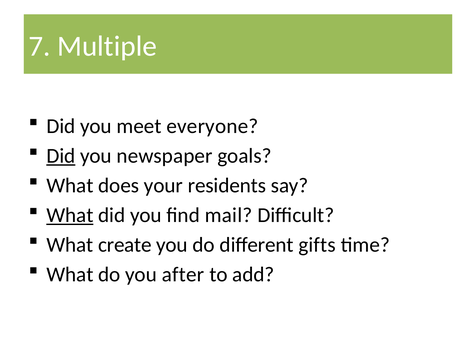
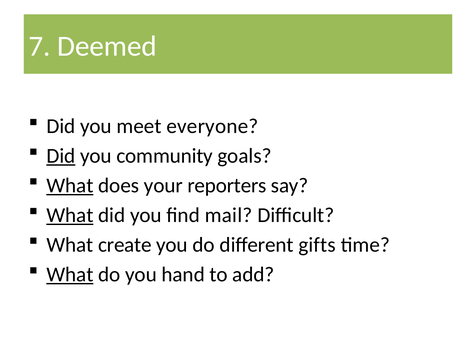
Multiple: Multiple -> Deemed
newspaper: newspaper -> community
What at (70, 186) underline: none -> present
residents: residents -> reporters
What at (70, 274) underline: none -> present
after: after -> hand
